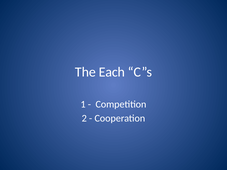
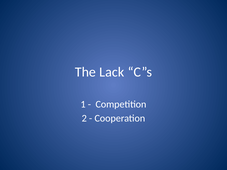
Each: Each -> Lack
